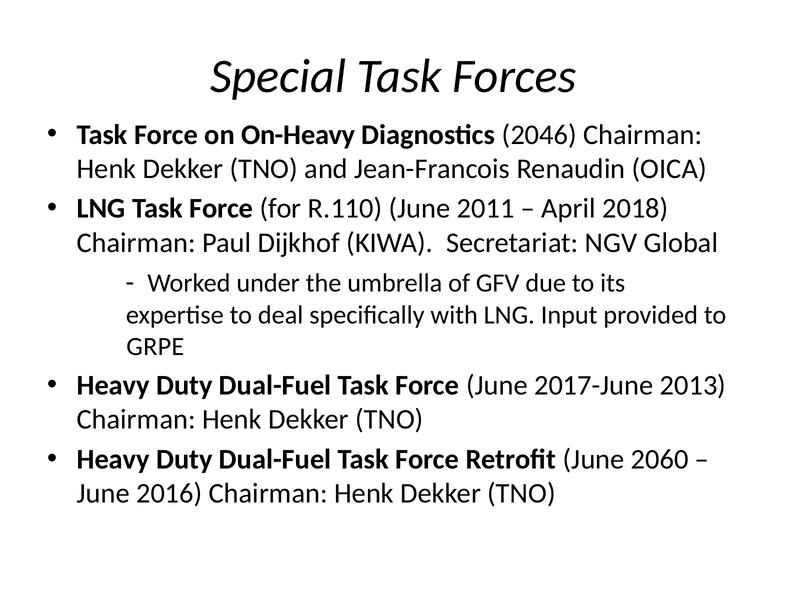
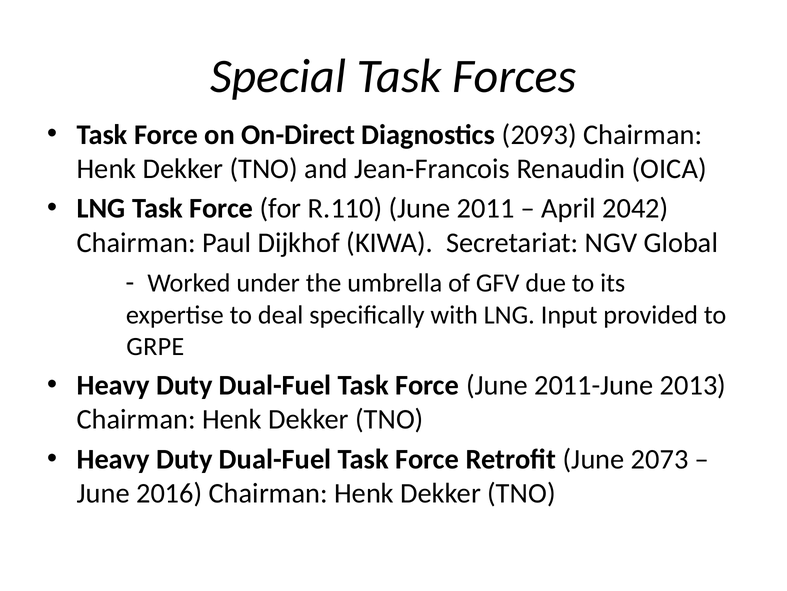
On-Heavy: On-Heavy -> On-Direct
2046: 2046 -> 2093
2018: 2018 -> 2042
2017-June: 2017-June -> 2011-June
2060: 2060 -> 2073
